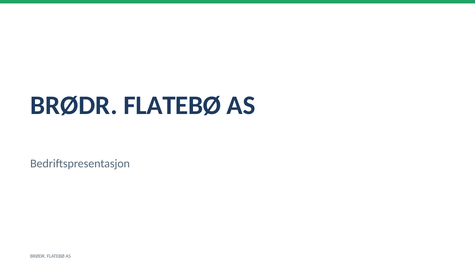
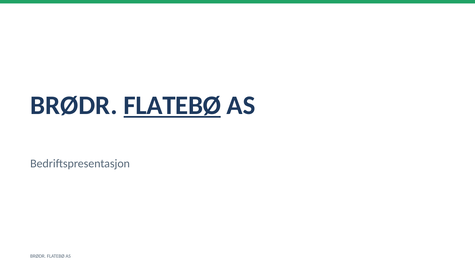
FLATEBØ at (172, 105) underline: none -> present
